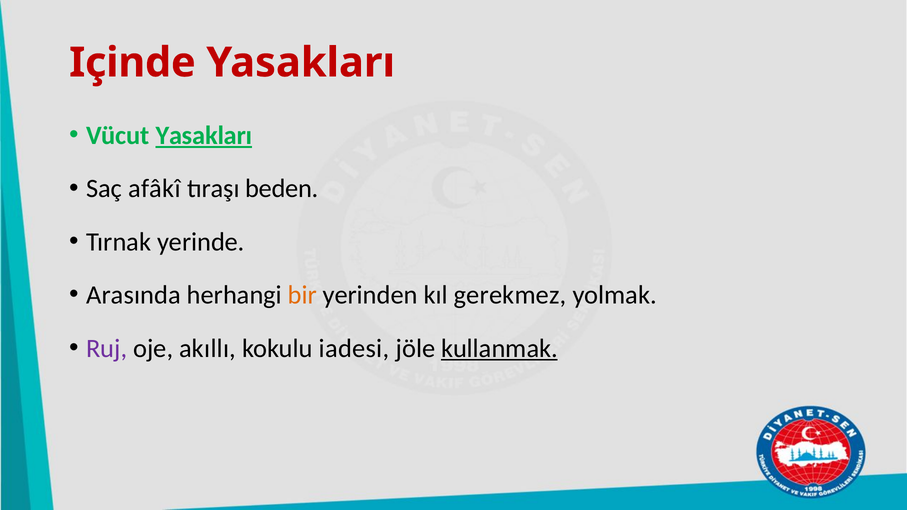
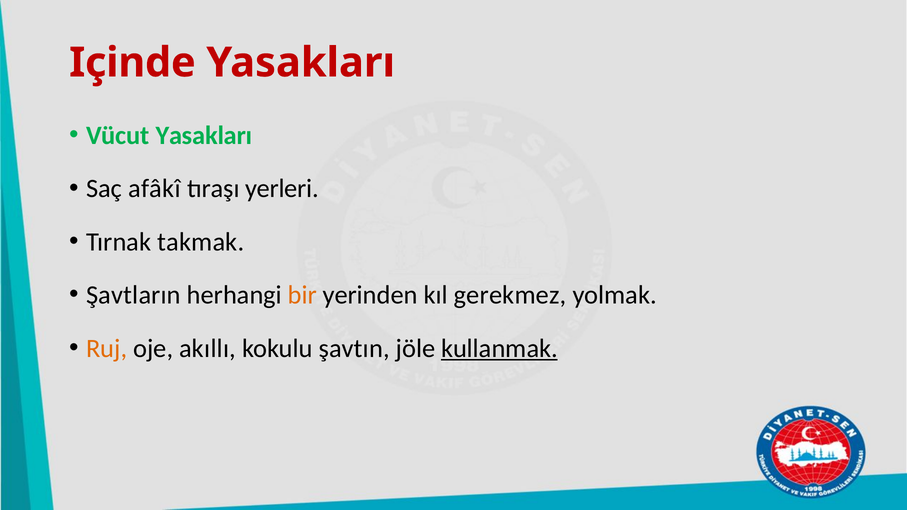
Yasakları at (204, 136) underline: present -> none
beden: beden -> yerleri
yerinde: yerinde -> takmak
Arasında: Arasında -> Şavtların
Ruj colour: purple -> orange
iadesi: iadesi -> şavtın
